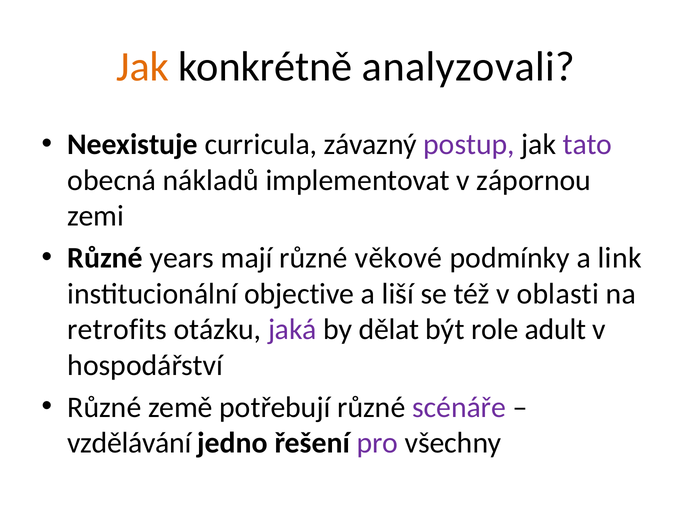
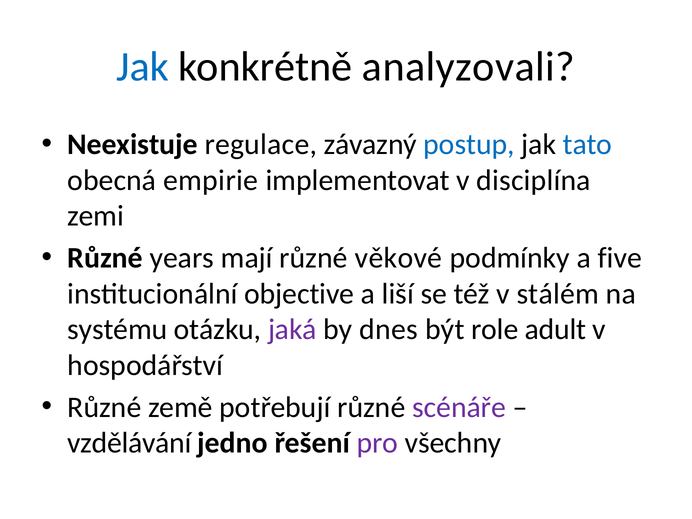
Jak at (143, 67) colour: orange -> blue
curricula: curricula -> regulace
postup colour: purple -> blue
tato colour: purple -> blue
nákladů: nákladů -> empirie
zápornou: zápornou -> disciplína
link: link -> five
oblasti: oblasti -> stálém
retrofits: retrofits -> systému
dělat: dělat -> dnes
